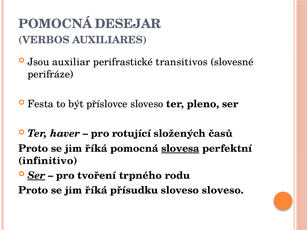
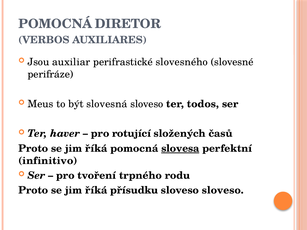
DESEJAR: DESEJAR -> DIRETOR
transitivos: transitivos -> slovesného
Festa: Festa -> Meus
příslovce: příslovce -> slovesná
pleno: pleno -> todos
Ser at (36, 176) underline: present -> none
